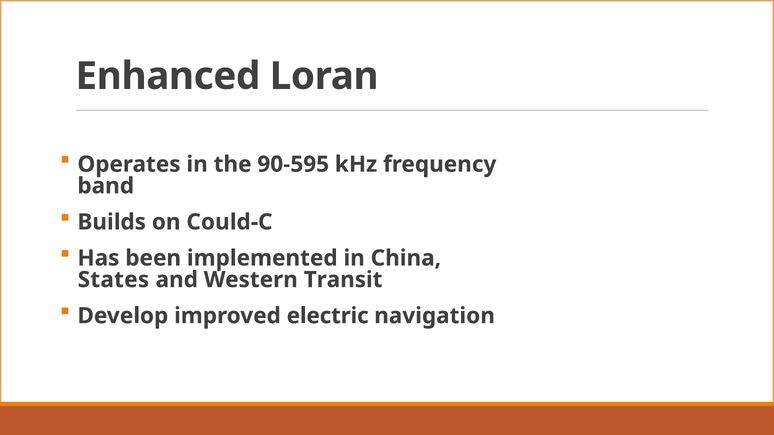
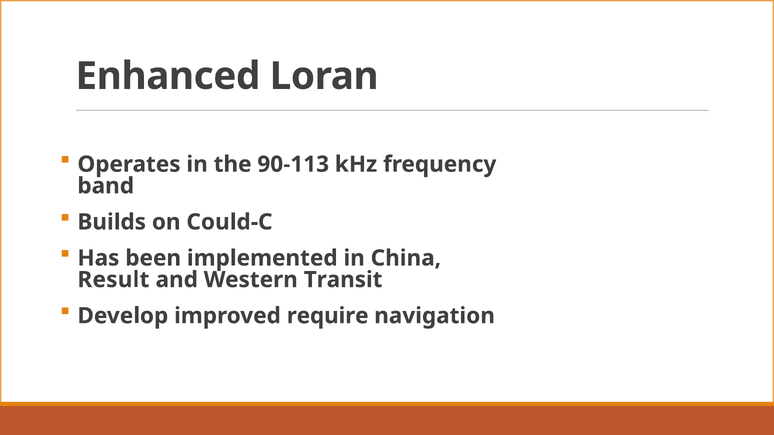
90-595: 90-595 -> 90-113
States: States -> Result
electric: electric -> require
